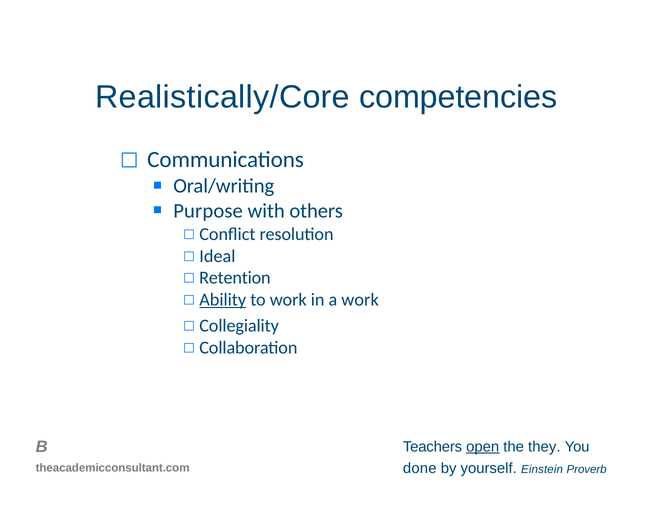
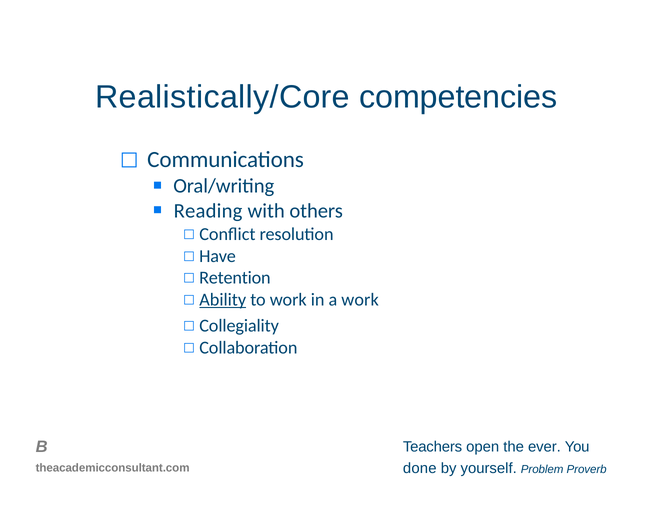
Purpose: Purpose -> Reading
Ideal: Ideal -> Have
open underline: present -> none
they: they -> ever
Einstein: Einstein -> Problem
